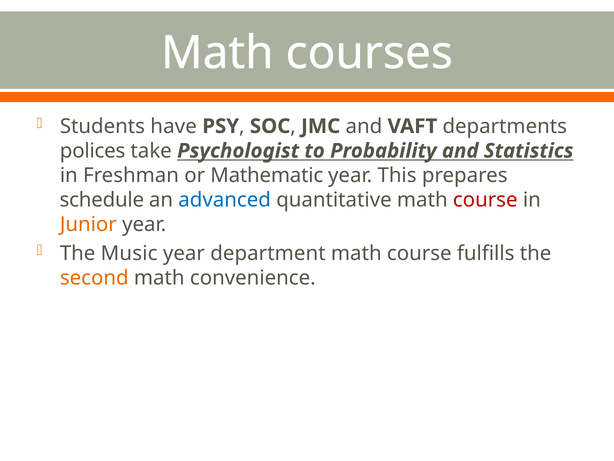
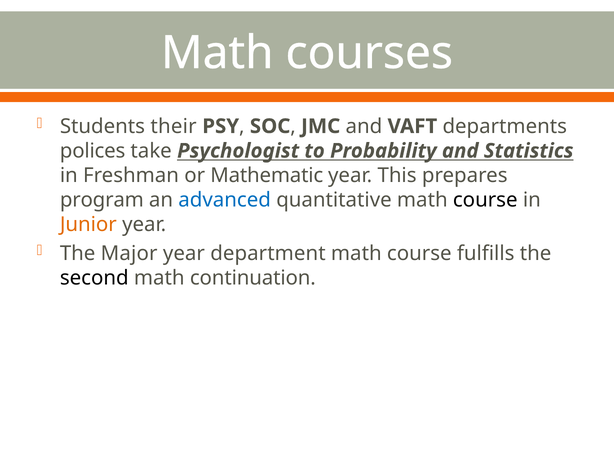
have: have -> their
schedule: schedule -> program
course at (485, 200) colour: red -> black
Music: Music -> Major
second colour: orange -> black
convenience: convenience -> continuation
